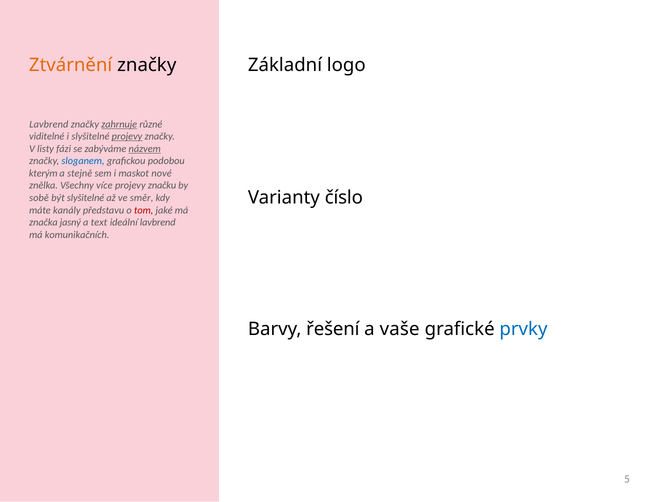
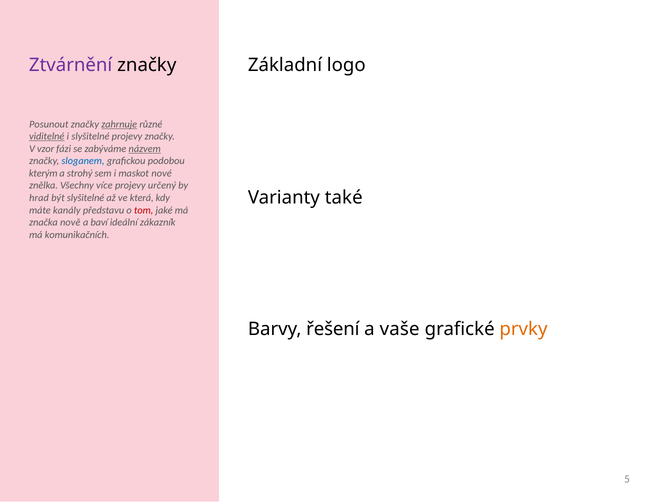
Ztvárnění colour: orange -> purple
Lavbrend at (49, 124): Lavbrend -> Posunout
viditelné underline: none -> present
projevy at (127, 137) underline: present -> none
listy: listy -> vzor
stejně: stejně -> strohý
značku: značku -> určený
číslo: číslo -> také
sobě: sobě -> hrad
směr: směr -> která
jasný: jasný -> nově
text: text -> baví
ideální lavbrend: lavbrend -> zákazník
prvky colour: blue -> orange
